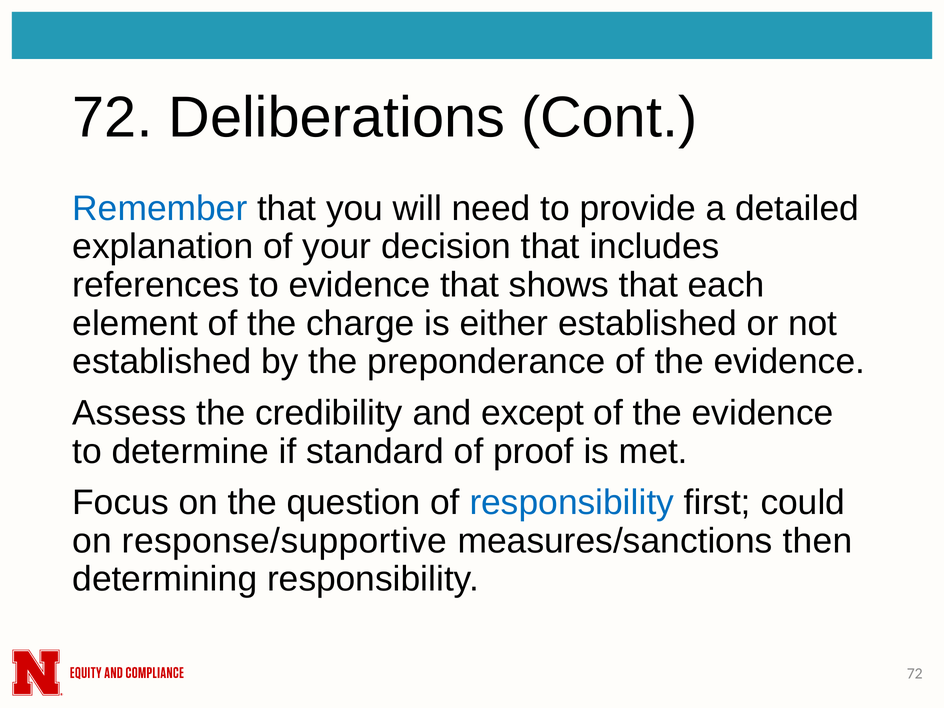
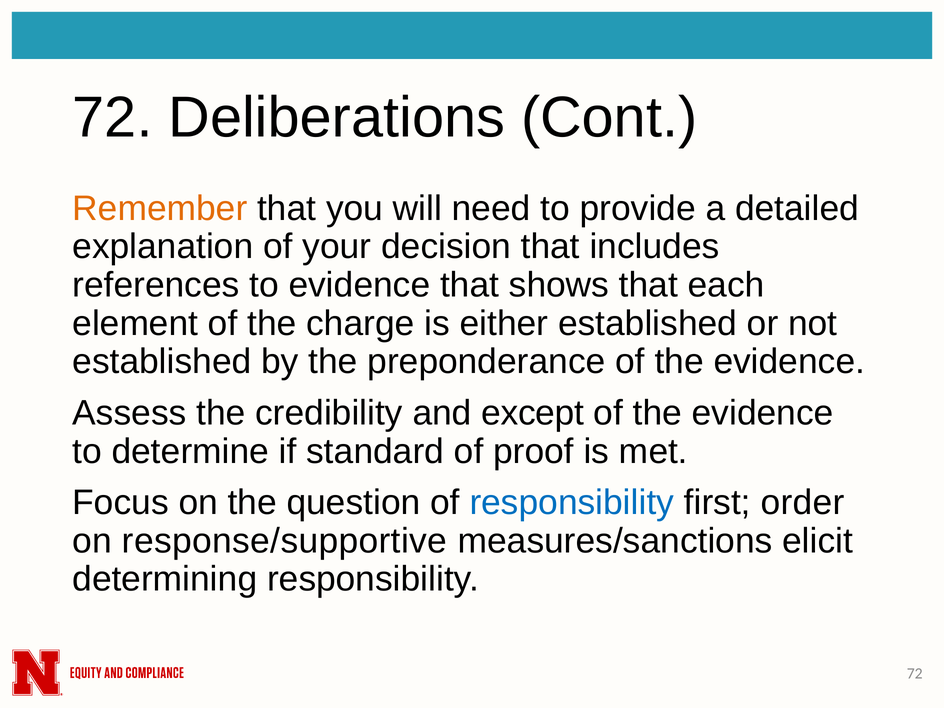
Remember colour: blue -> orange
could: could -> order
then: then -> elicit
